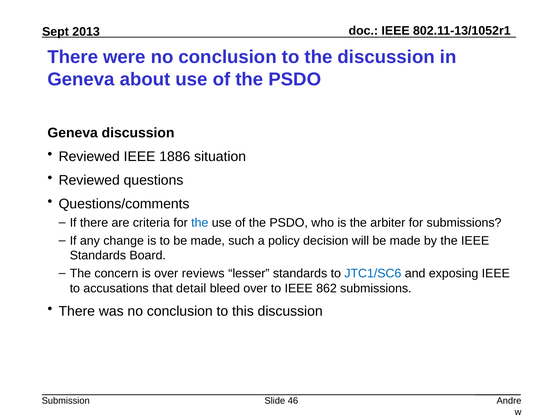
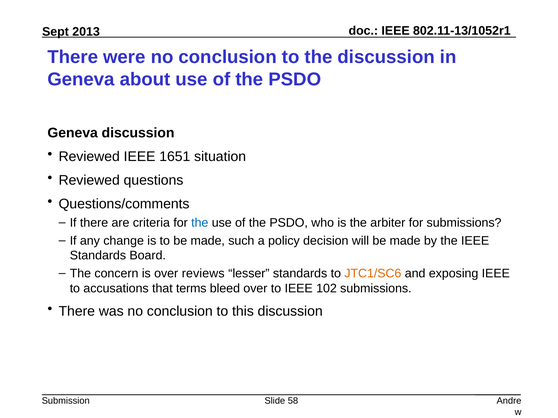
1886: 1886 -> 1651
JTC1/SC6 colour: blue -> orange
detail: detail -> terms
862: 862 -> 102
46: 46 -> 58
